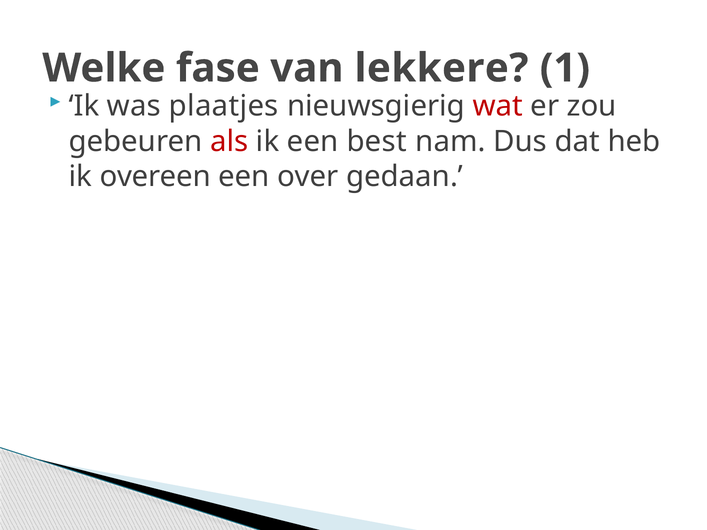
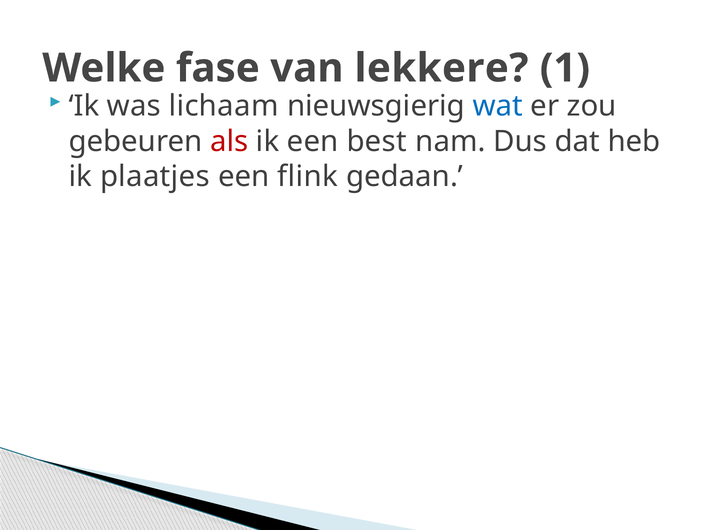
plaatjes: plaatjes -> lichaam
wat colour: red -> blue
overeen: overeen -> plaatjes
over: over -> flink
